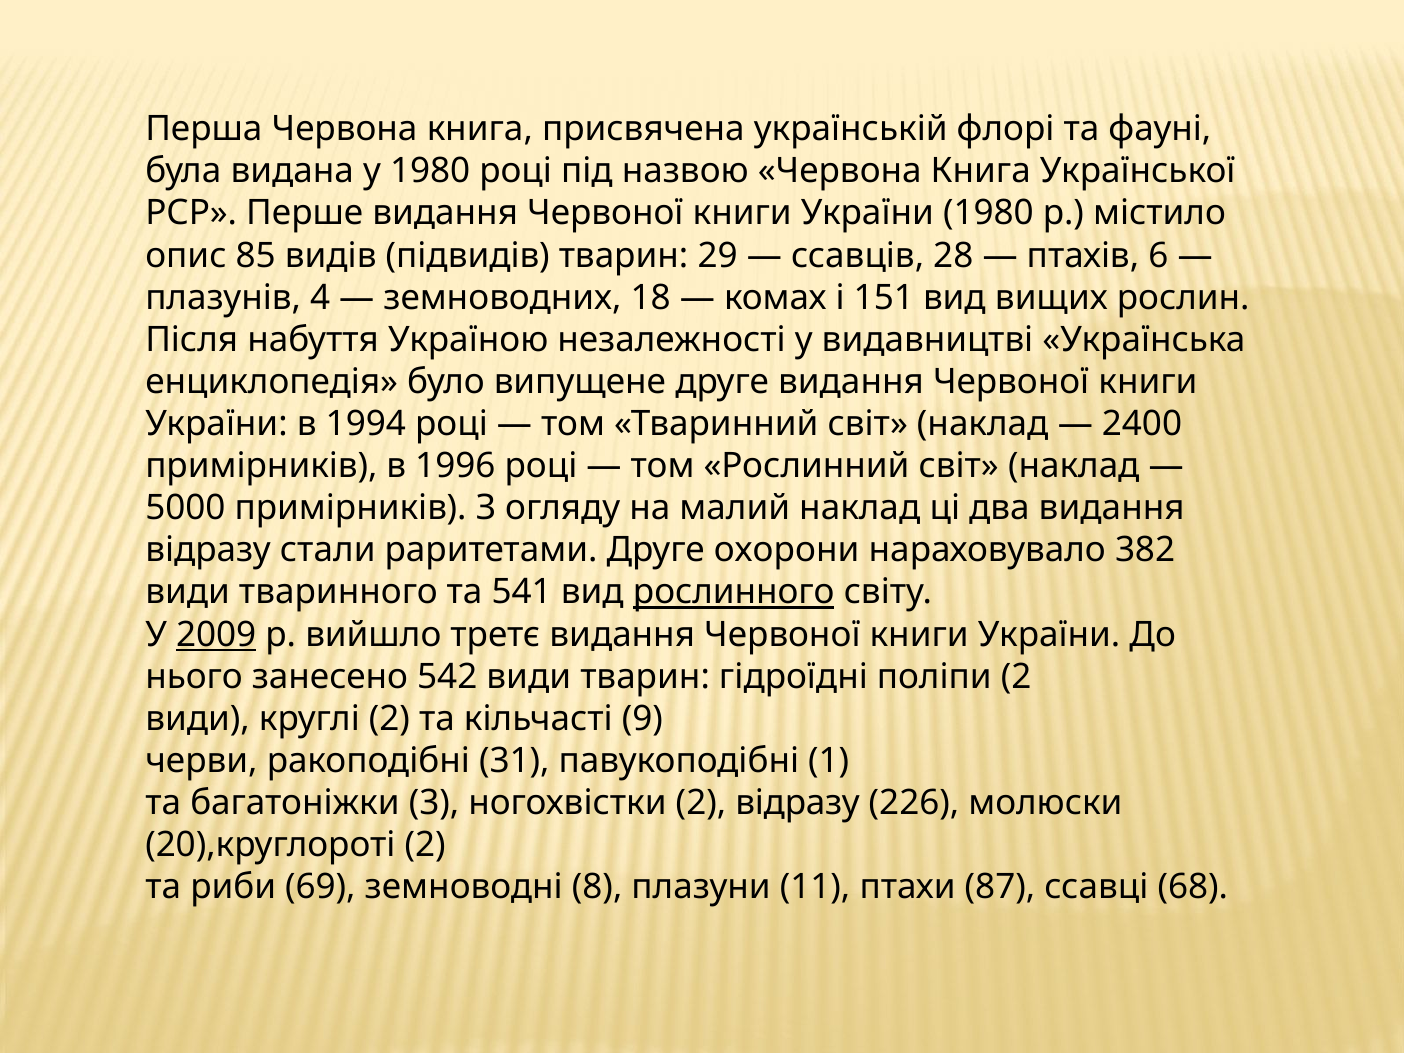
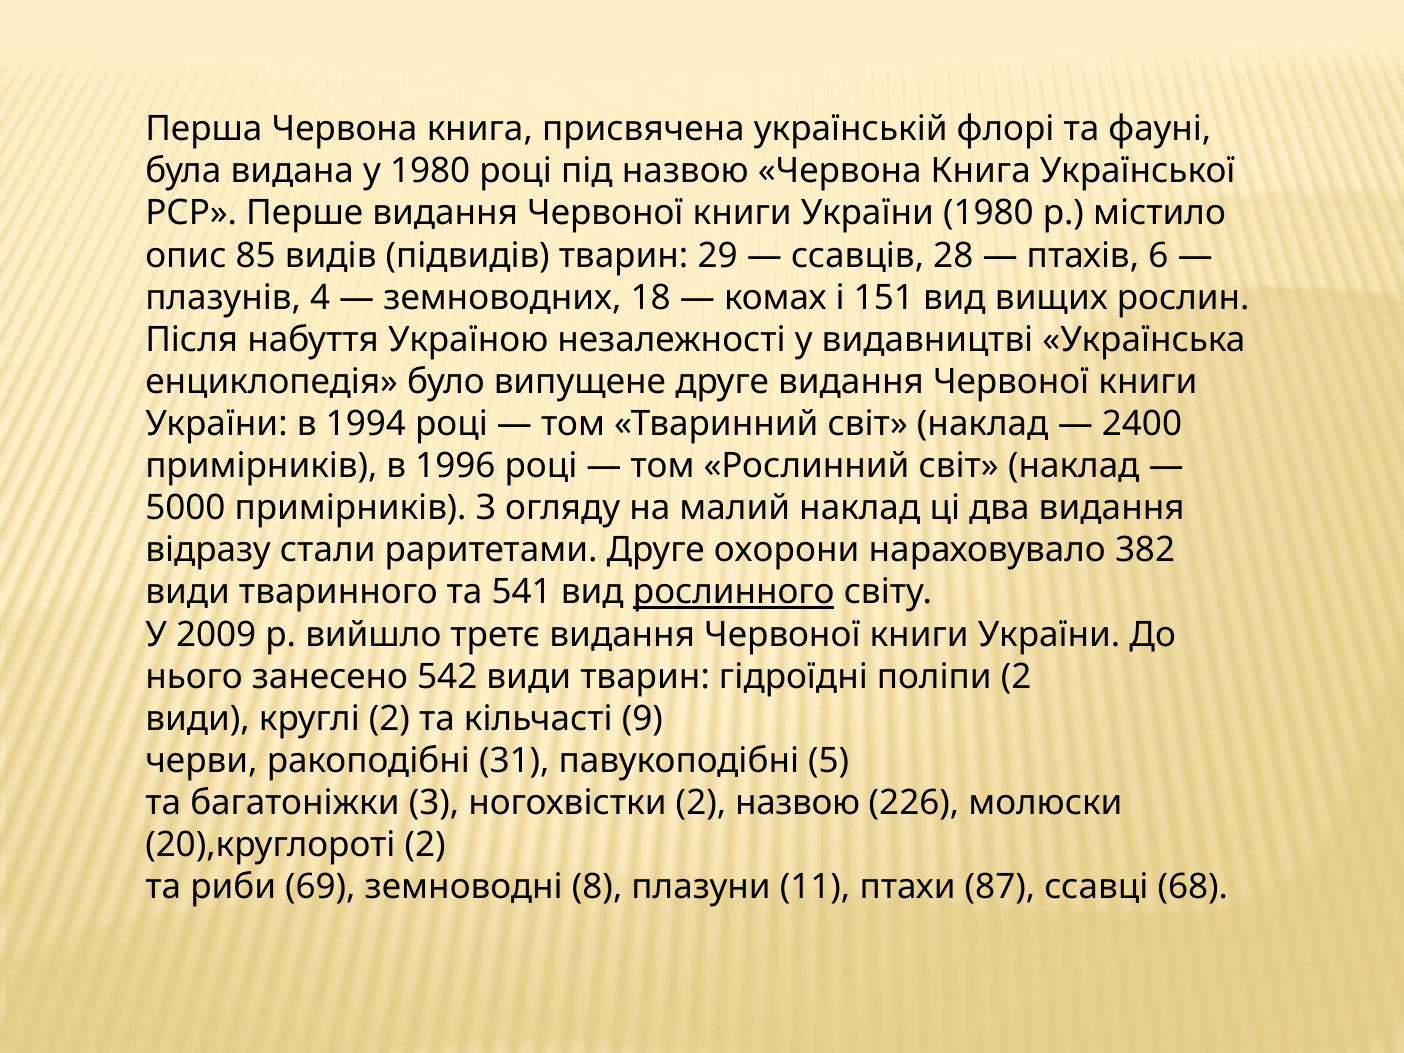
2009 underline: present -> none
1: 1 -> 5
2 відразу: відразу -> назвою
